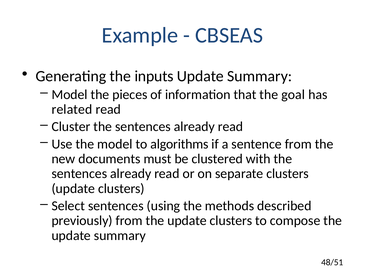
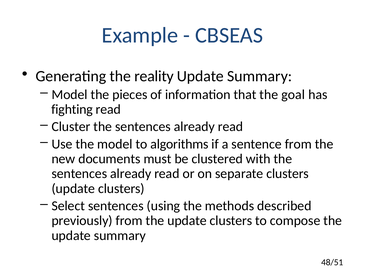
inputs: inputs -> reality
related: related -> fighting
